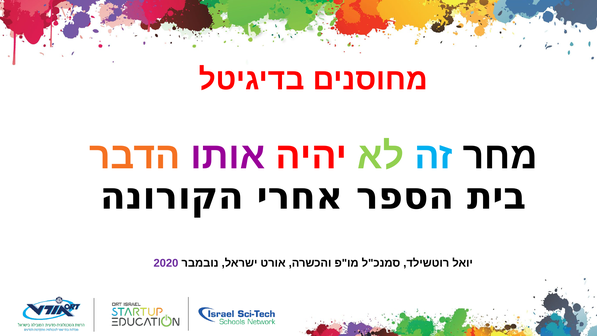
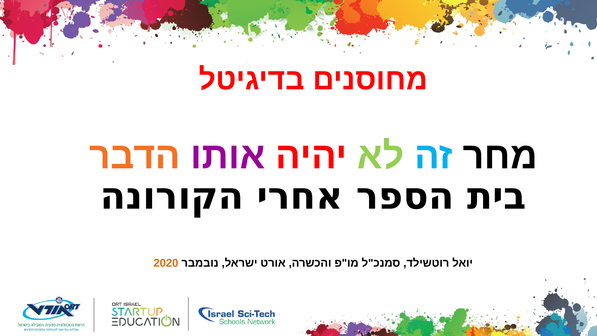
2020 colour: purple -> orange
